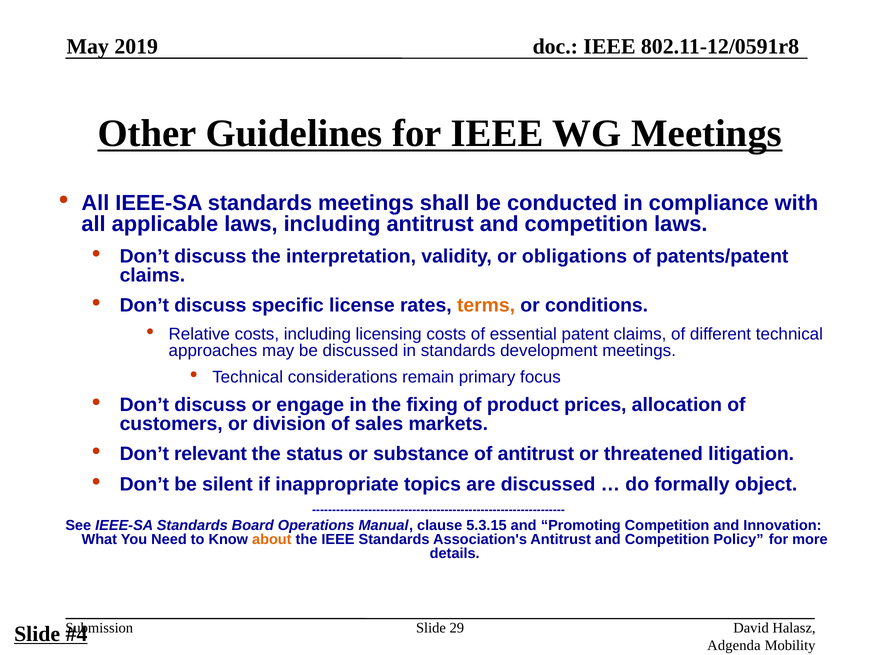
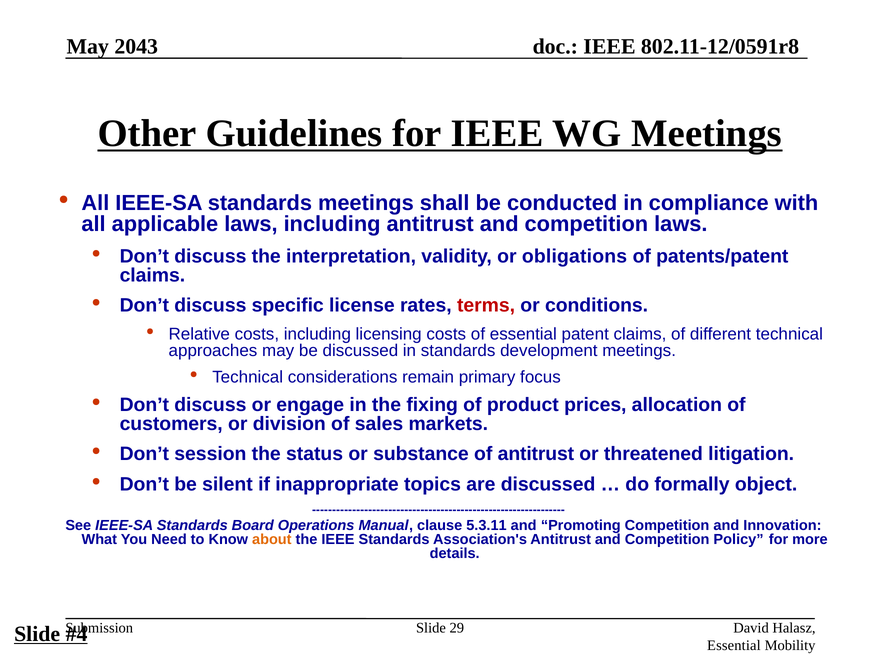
2019: 2019 -> 2043
terms colour: orange -> red
relevant: relevant -> session
5.3.15: 5.3.15 -> 5.3.11
Adgenda at (734, 645): Adgenda -> Essential
